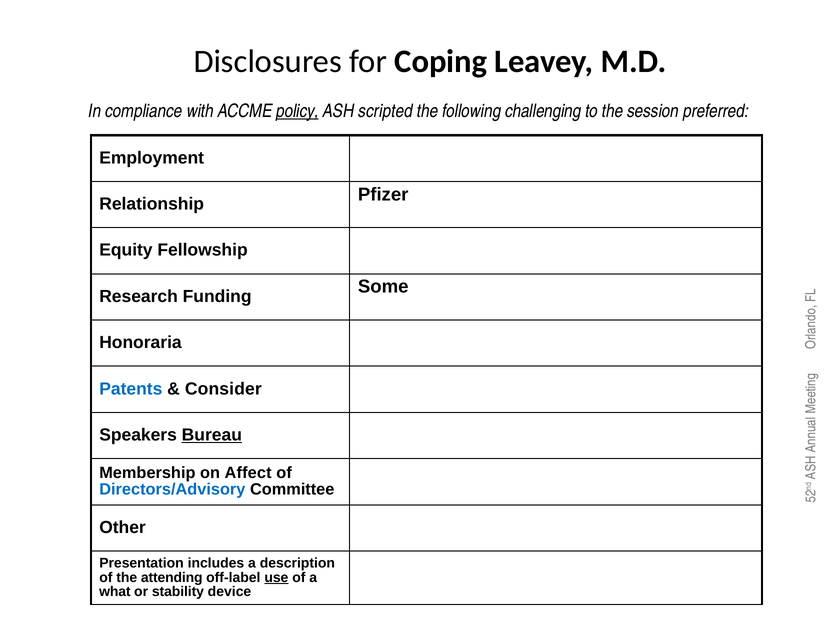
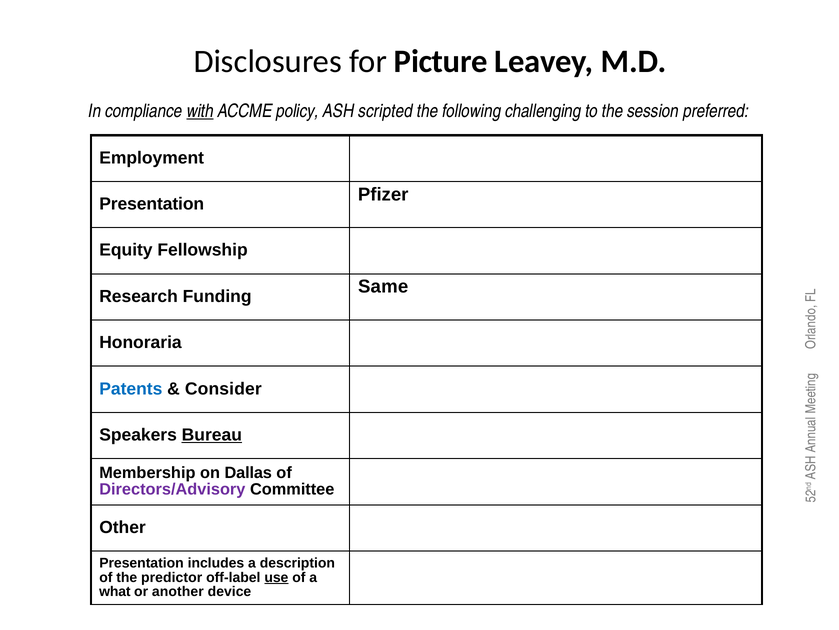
Coping: Coping -> Picture
with underline: none -> present
policy underline: present -> none
Relationship at (152, 204): Relationship -> Presentation
Some: Some -> Same
Affect: Affect -> Dallas
Directors/Advisory colour: blue -> purple
attending: attending -> predictor
stability: stability -> another
